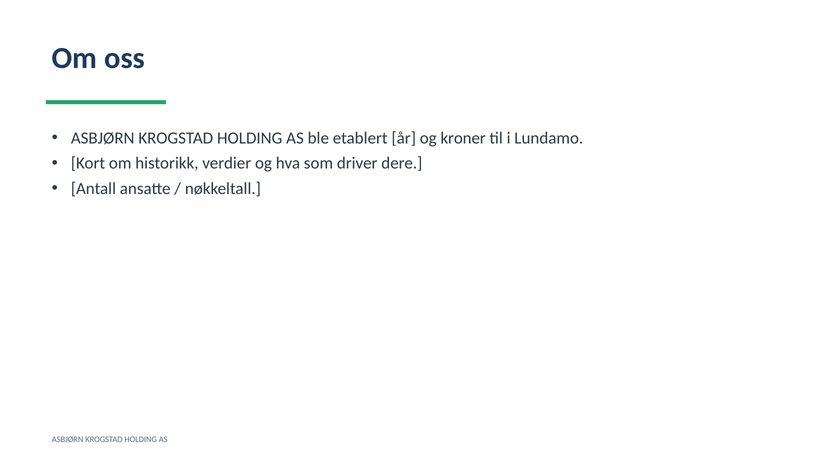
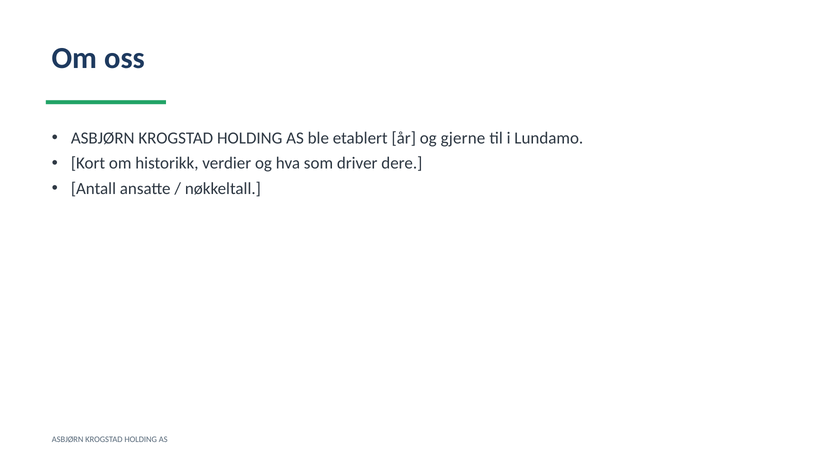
kroner: kroner -> gjerne
